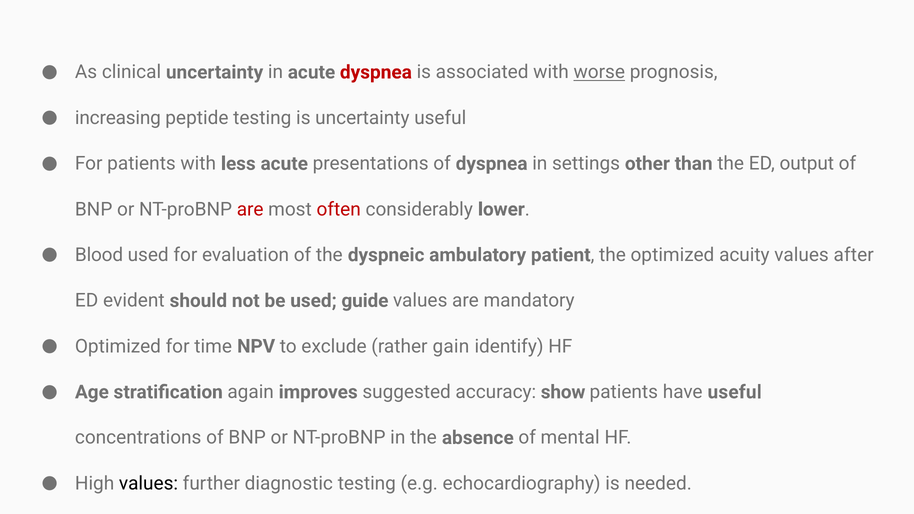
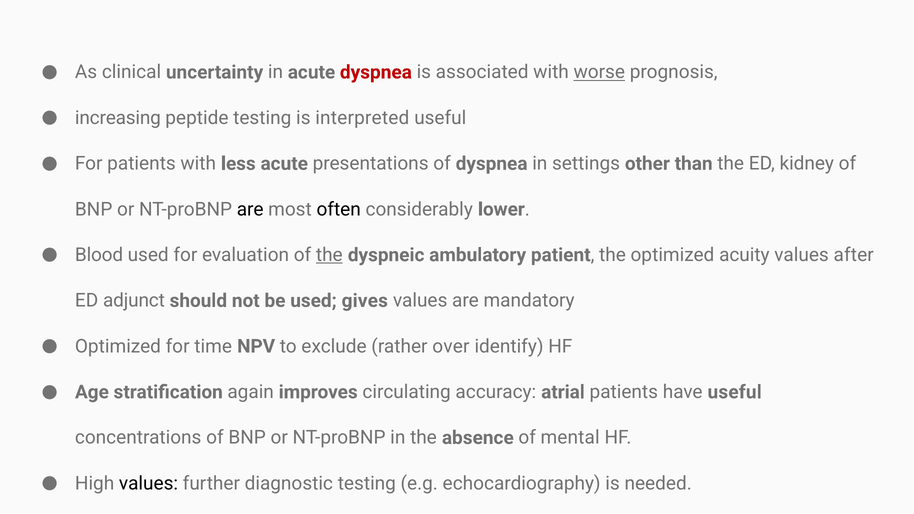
is uncertainty: uncertainty -> interpreted
output: output -> kidney
are at (250, 209) colour: red -> black
often colour: red -> black
the at (329, 255) underline: none -> present
evident: evident -> adjunct
guide: guide -> gives
gain: gain -> over
suggested: suggested -> circulating
show: show -> atrial
